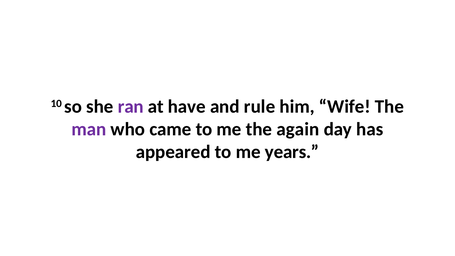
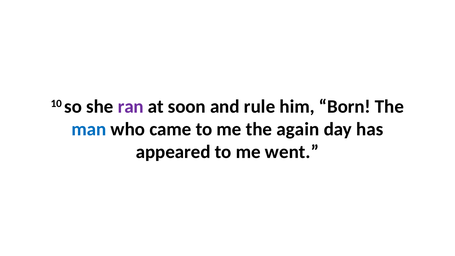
have: have -> soon
Wife: Wife -> Born
man colour: purple -> blue
years: years -> went
